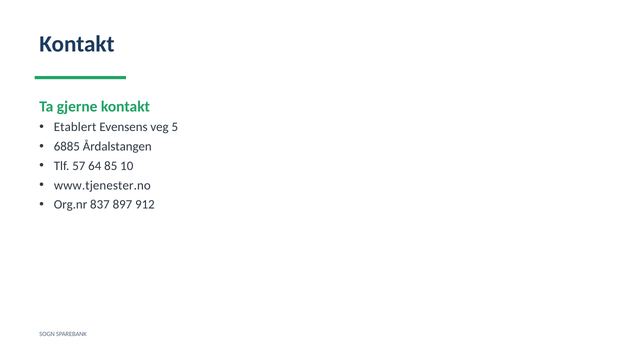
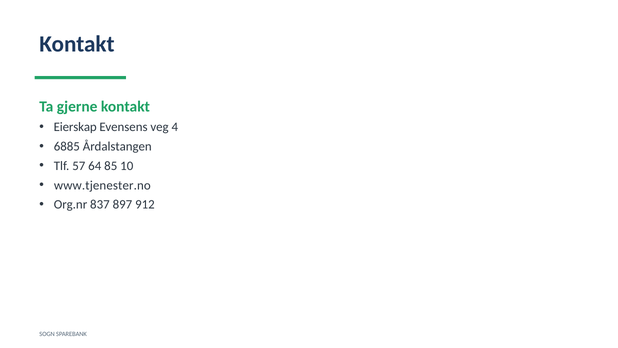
Etablert: Etablert -> Eierskap
5: 5 -> 4
